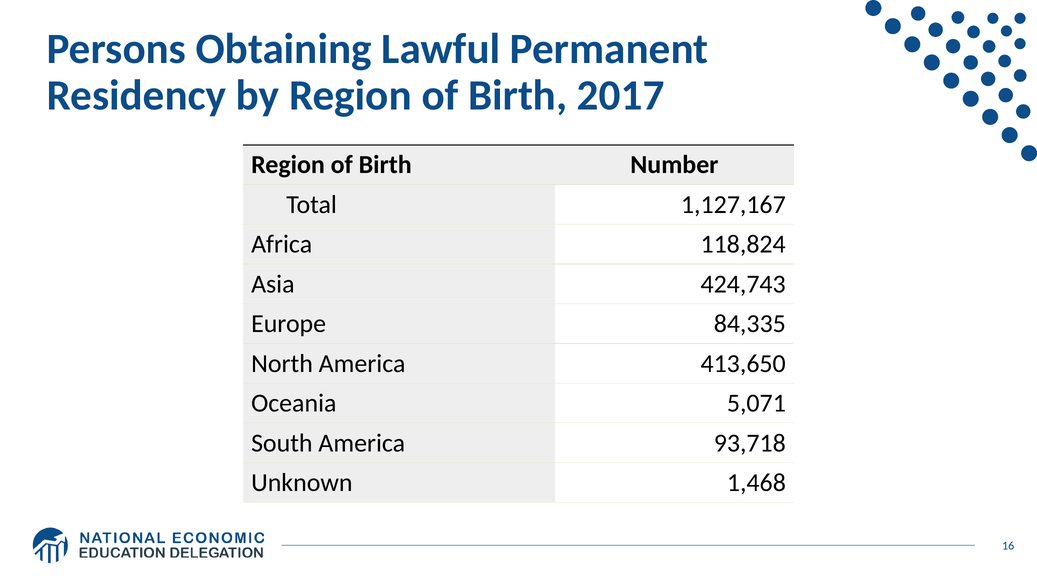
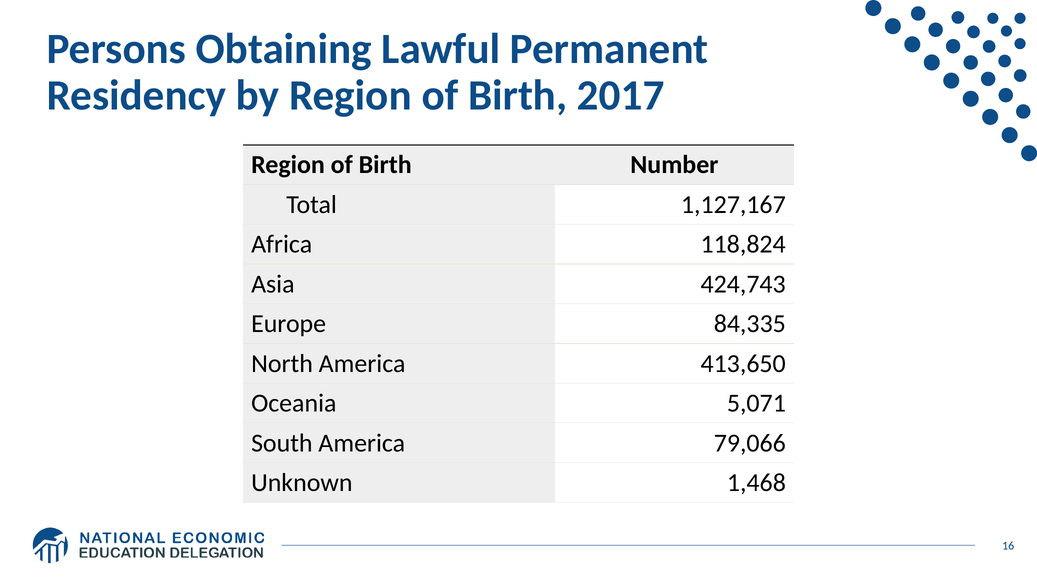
93,718: 93,718 -> 79,066
